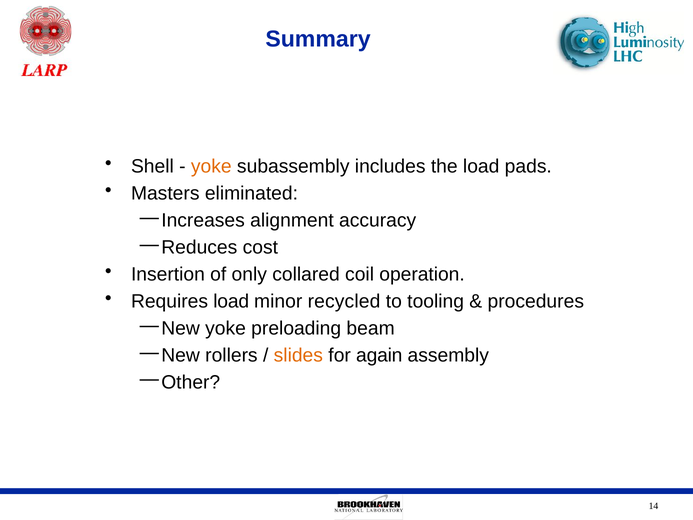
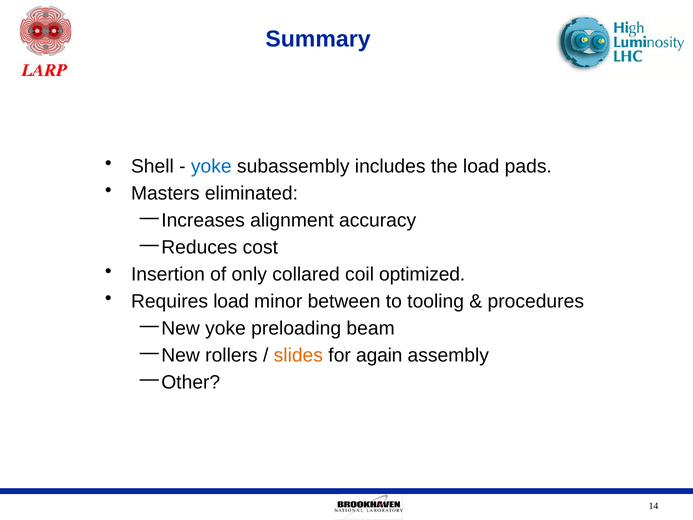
yoke at (211, 166) colour: orange -> blue
operation: operation -> optimized
recycled: recycled -> between
